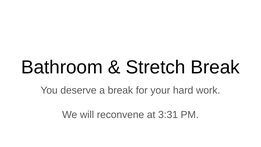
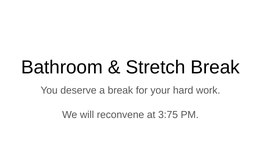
3:31: 3:31 -> 3:75
